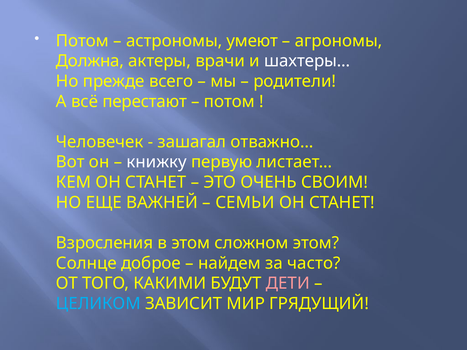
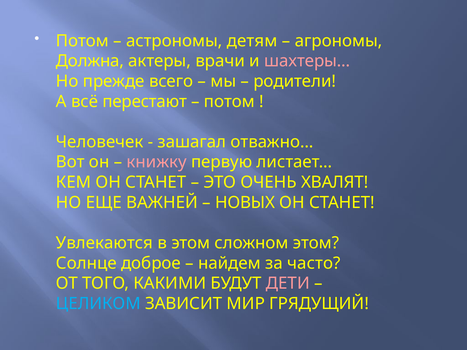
умеют: умеют -> детям
шахтеры… colour: white -> pink
книжку colour: white -> pink
СВОИМ: СВОИМ -> ХВАЛЯТ
СЕМЬИ: СЕМЬИ -> НОВЫХ
Взросления: Взросления -> Увлекаются
